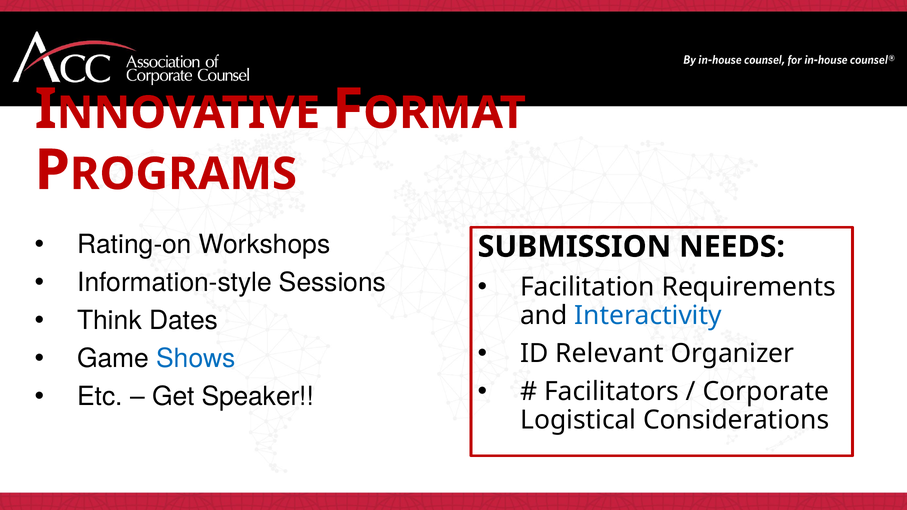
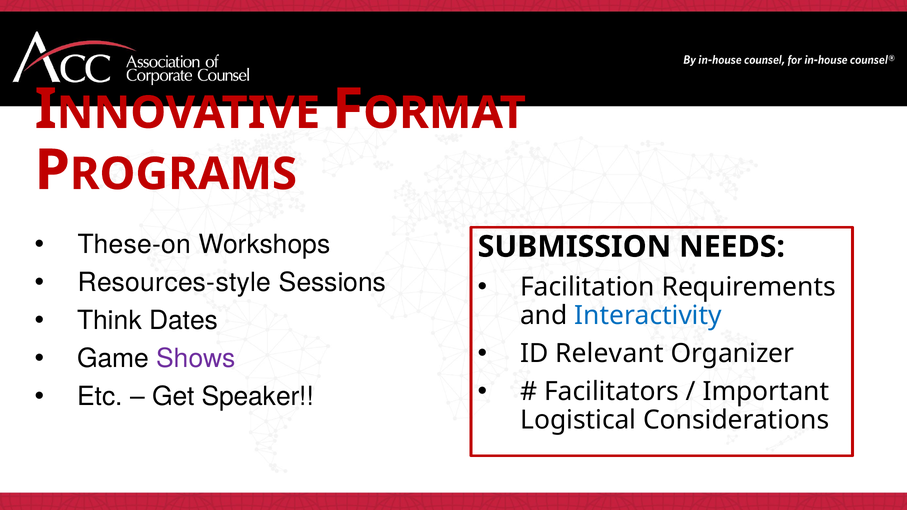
Rating-on: Rating-on -> These-on
Information-style: Information-style -> Resources-style
Shows colour: blue -> purple
Corporate: Corporate -> Important
